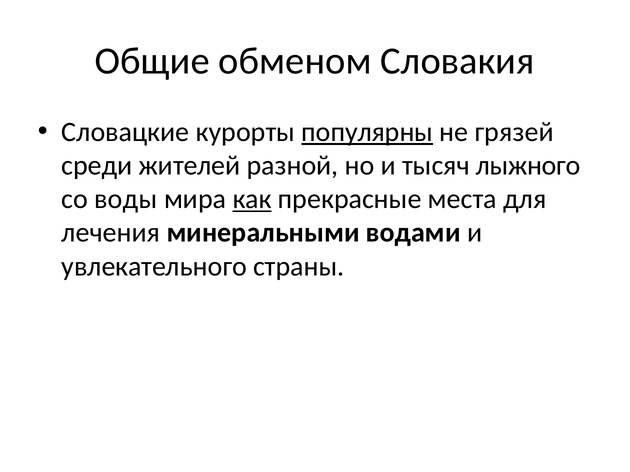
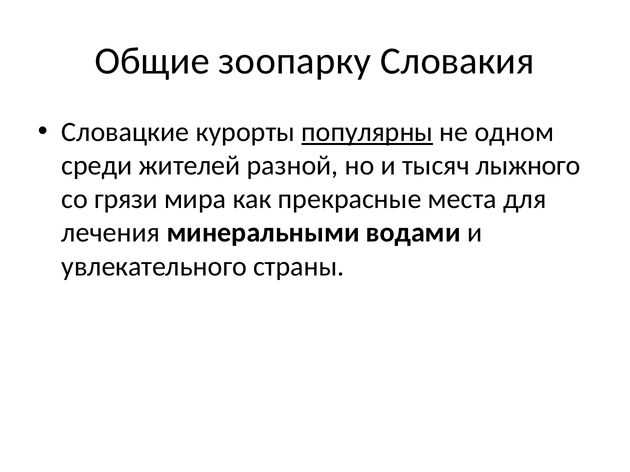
обменом: обменом -> зоопарку
грязей: грязей -> одном
воды: воды -> грязи
как underline: present -> none
